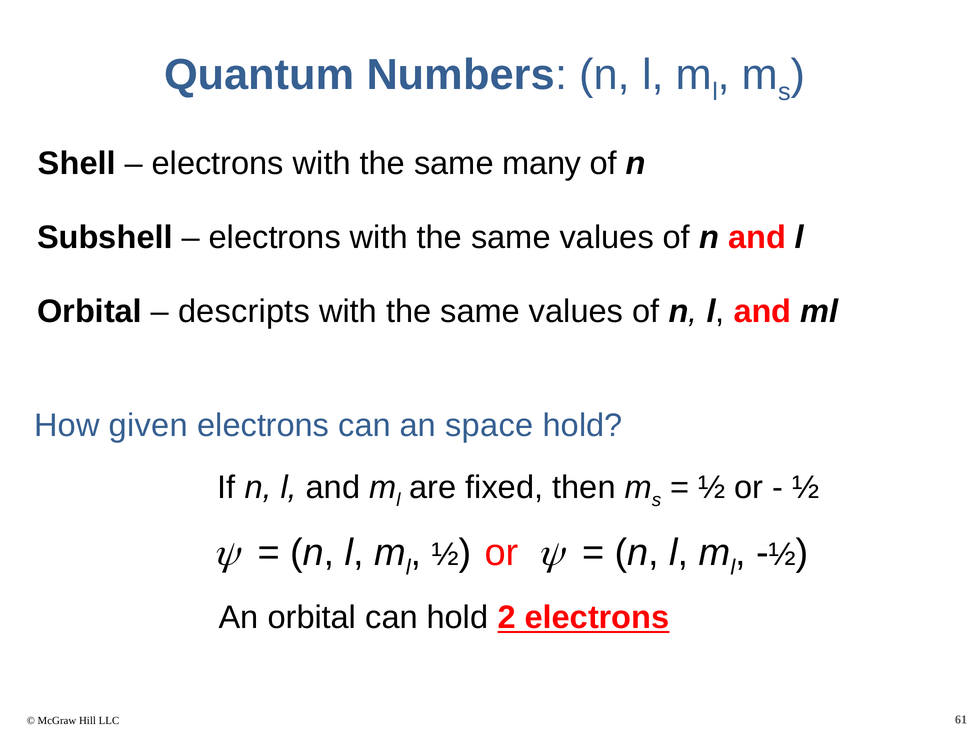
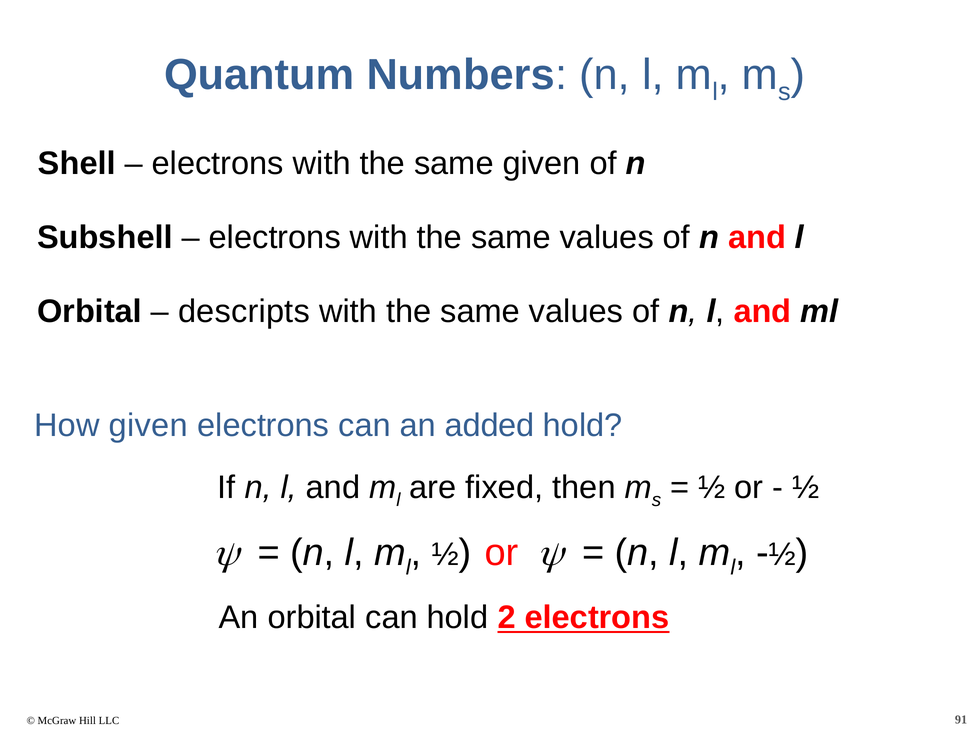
same many: many -> given
space: space -> added
61: 61 -> 91
